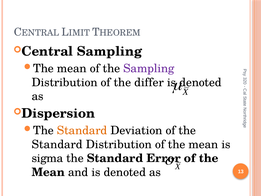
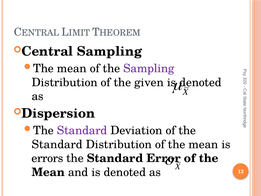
differ: differ -> given
Standard at (82, 130) colour: orange -> purple
sigma: sigma -> errors
